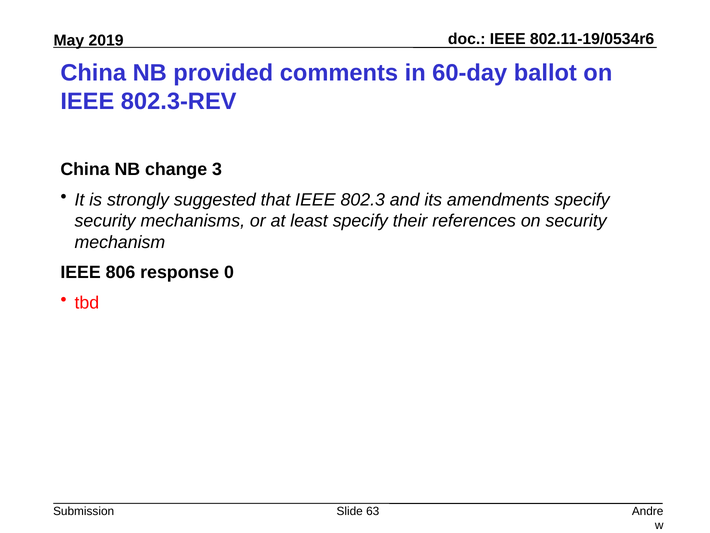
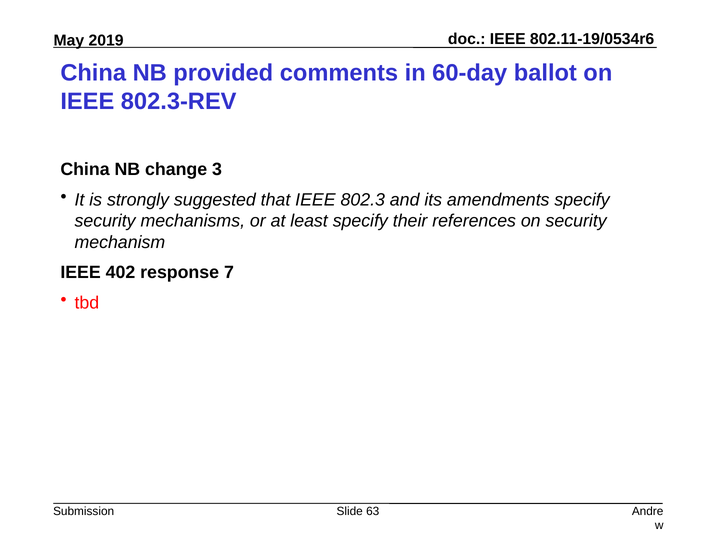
806: 806 -> 402
0: 0 -> 7
